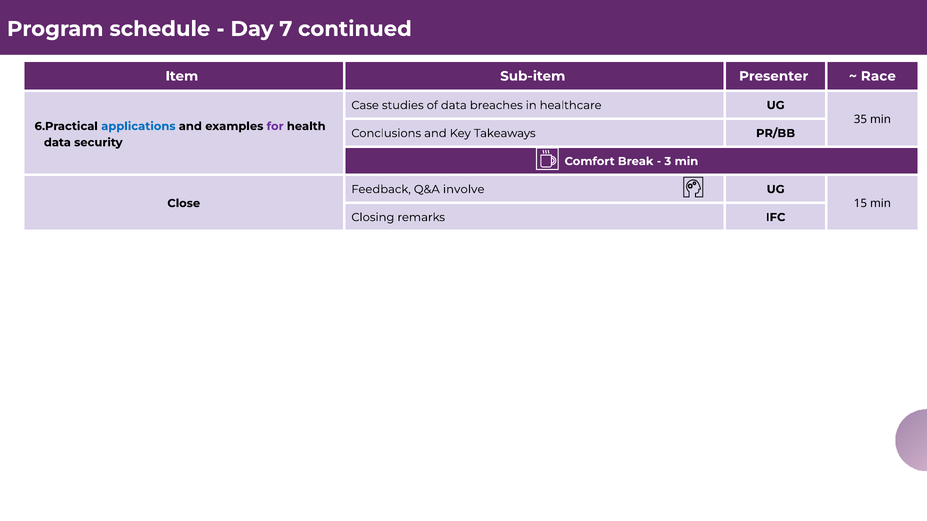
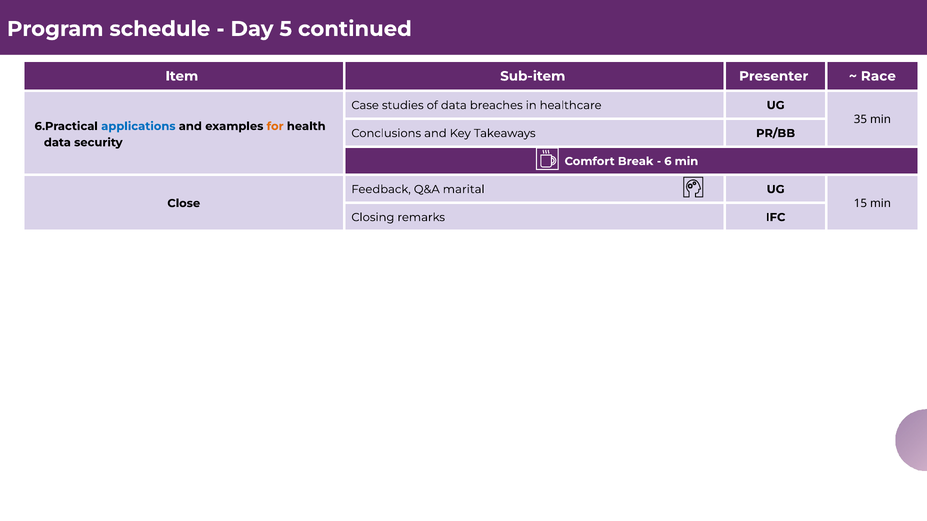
7: 7 -> 5
for colour: purple -> orange
3: 3 -> 6
involve: involve -> marital
